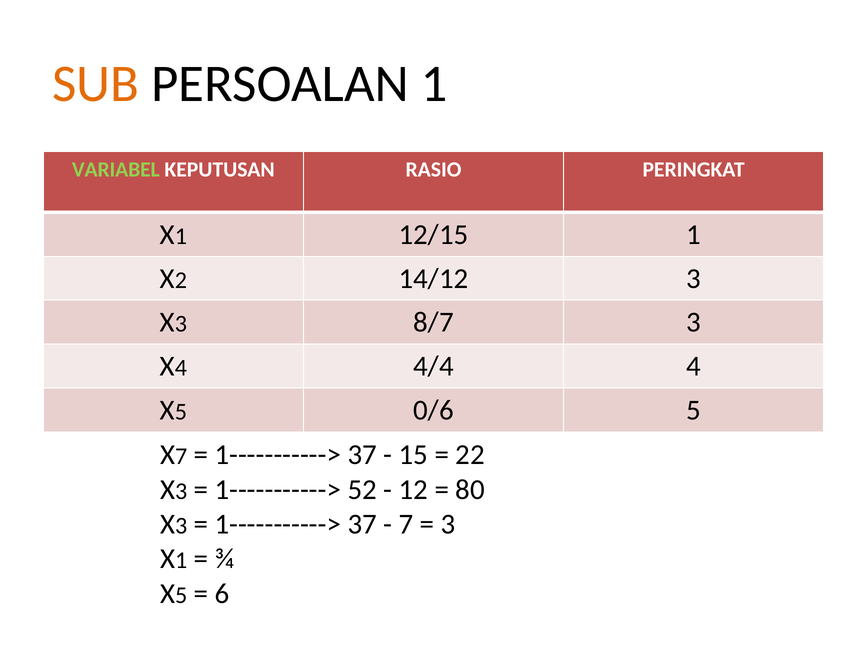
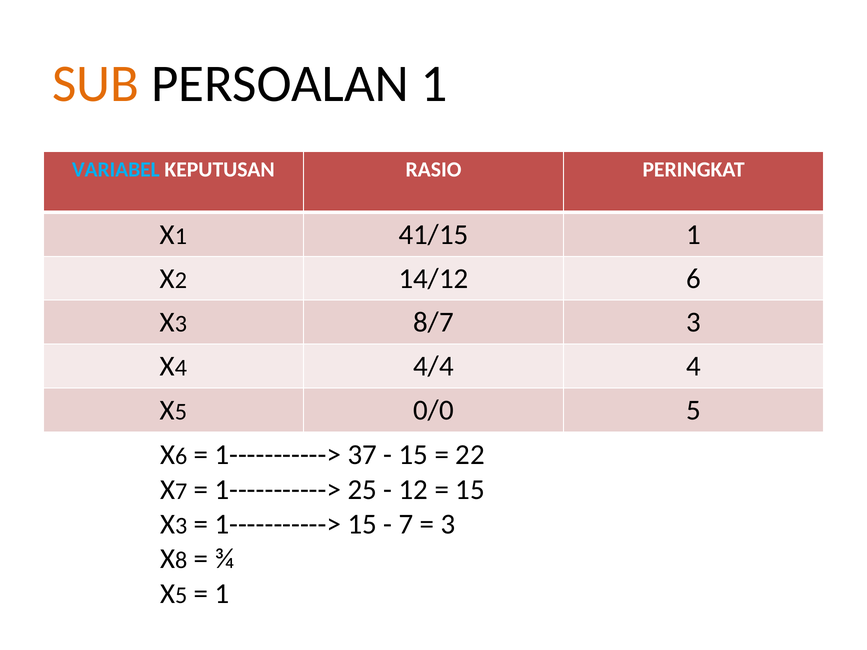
VARIABEL colour: light green -> light blue
12/15: 12/15 -> 41/15
14/12 3: 3 -> 6
0/6: 0/6 -> 0/0
7 at (181, 457): 7 -> 6
3 at (181, 491): 3 -> 7
52: 52 -> 25
80 at (470, 490): 80 -> 15
37 at (362, 524): 37 -> 15
1 at (181, 561): 1 -> 8
6 at (222, 594): 6 -> 1
